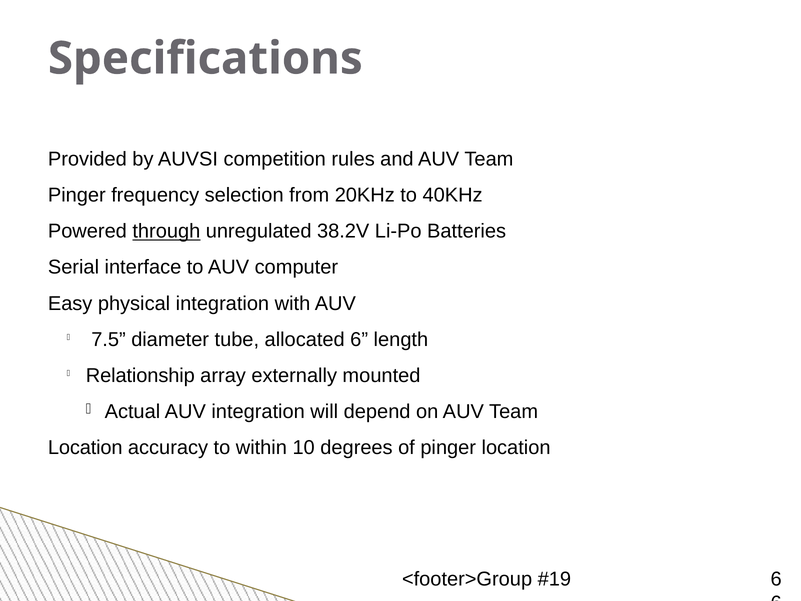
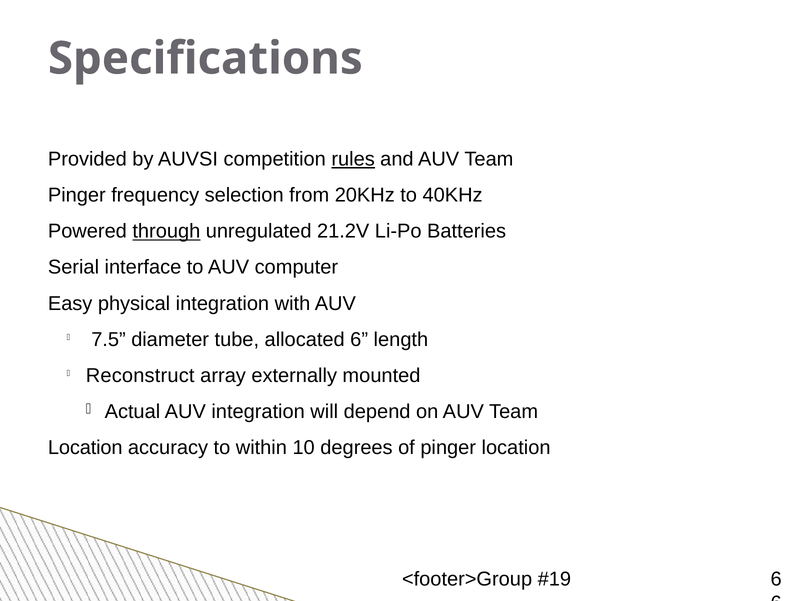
rules underline: none -> present
38.2V: 38.2V -> 21.2V
Relationship: Relationship -> Reconstruct
